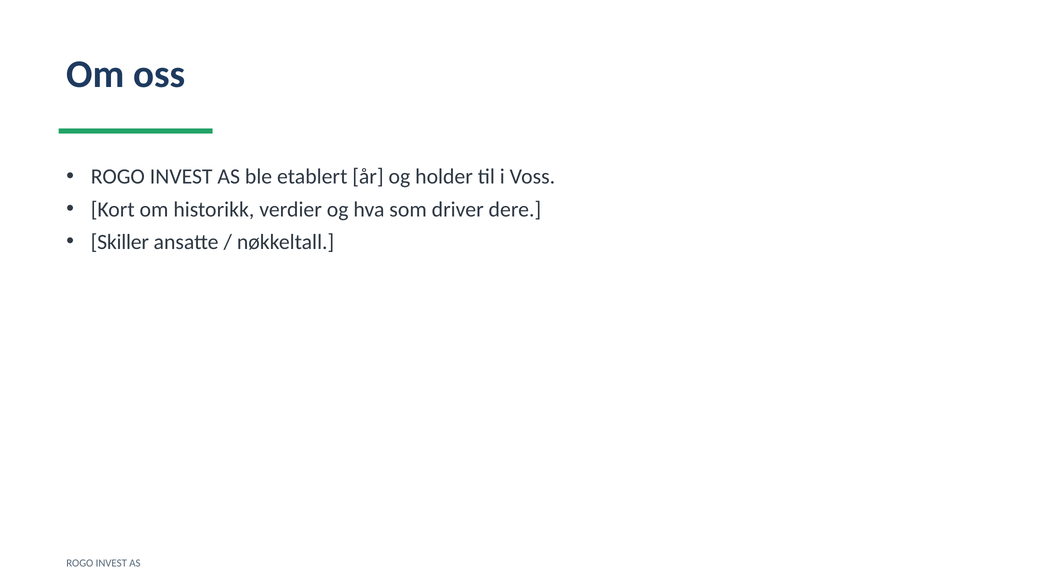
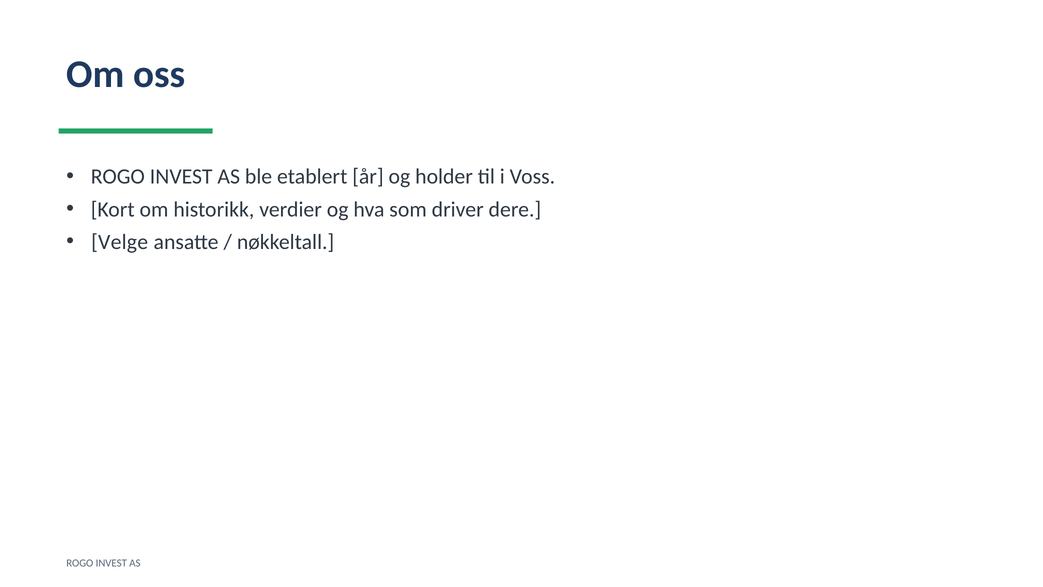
Skiller: Skiller -> Velge
